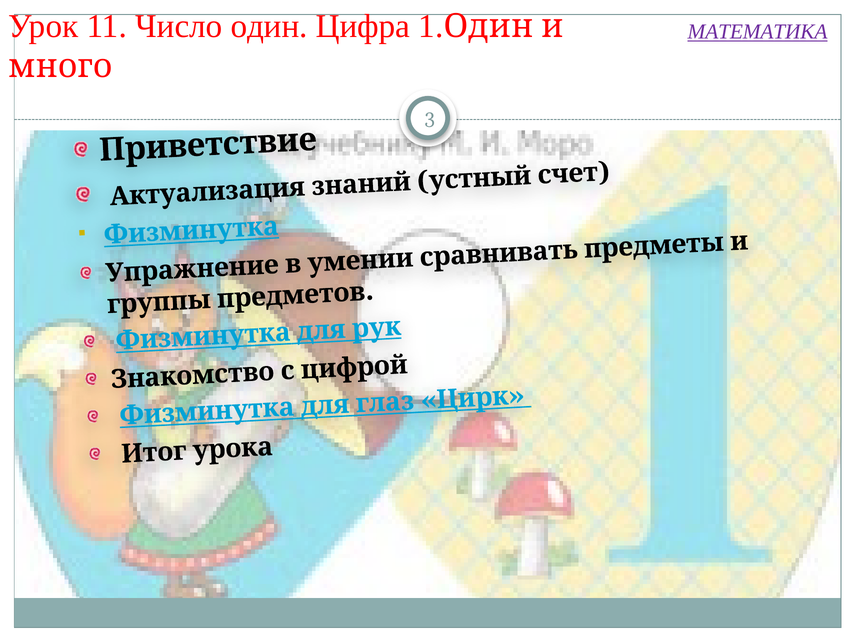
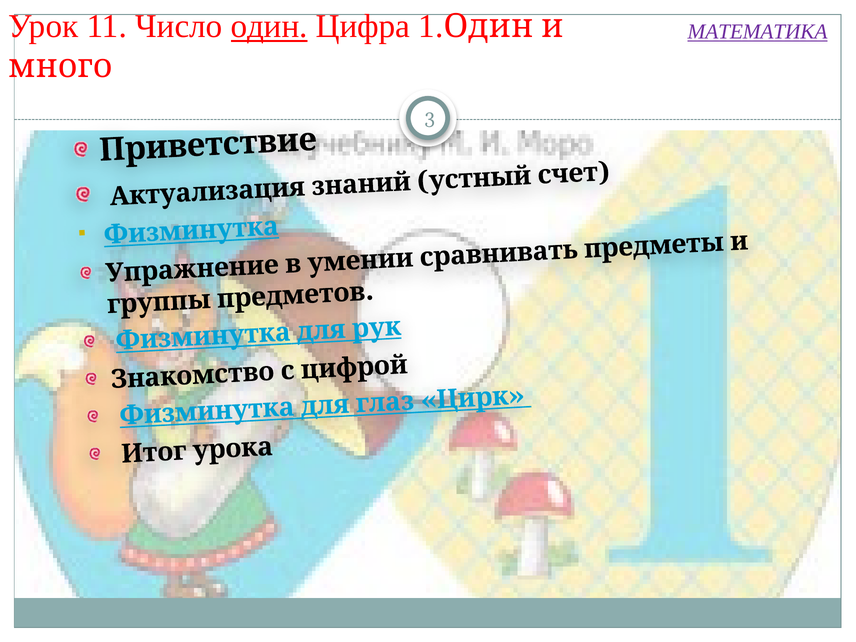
один underline: none -> present
